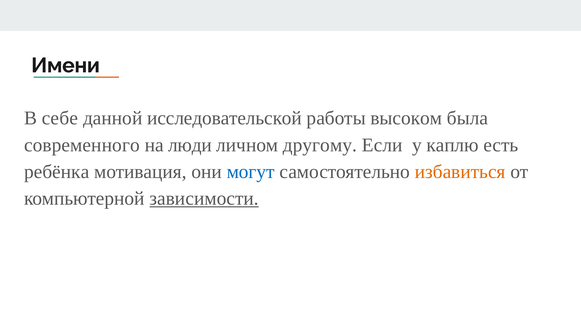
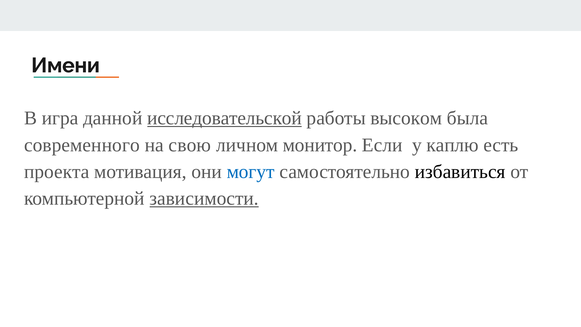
себе: себе -> игра
исследовательской underline: none -> present
люди: люди -> свою
другому: другому -> монитор
ребёнка: ребёнка -> проекта
избавиться colour: orange -> black
